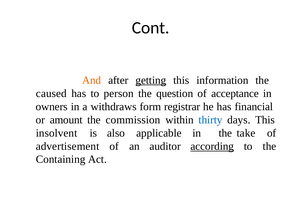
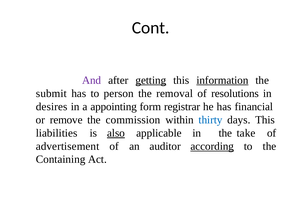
And colour: orange -> purple
information underline: none -> present
caused: caused -> submit
question: question -> removal
acceptance: acceptance -> resolutions
owners: owners -> desires
withdraws: withdraws -> appointing
amount: amount -> remove
insolvent: insolvent -> liabilities
also underline: none -> present
